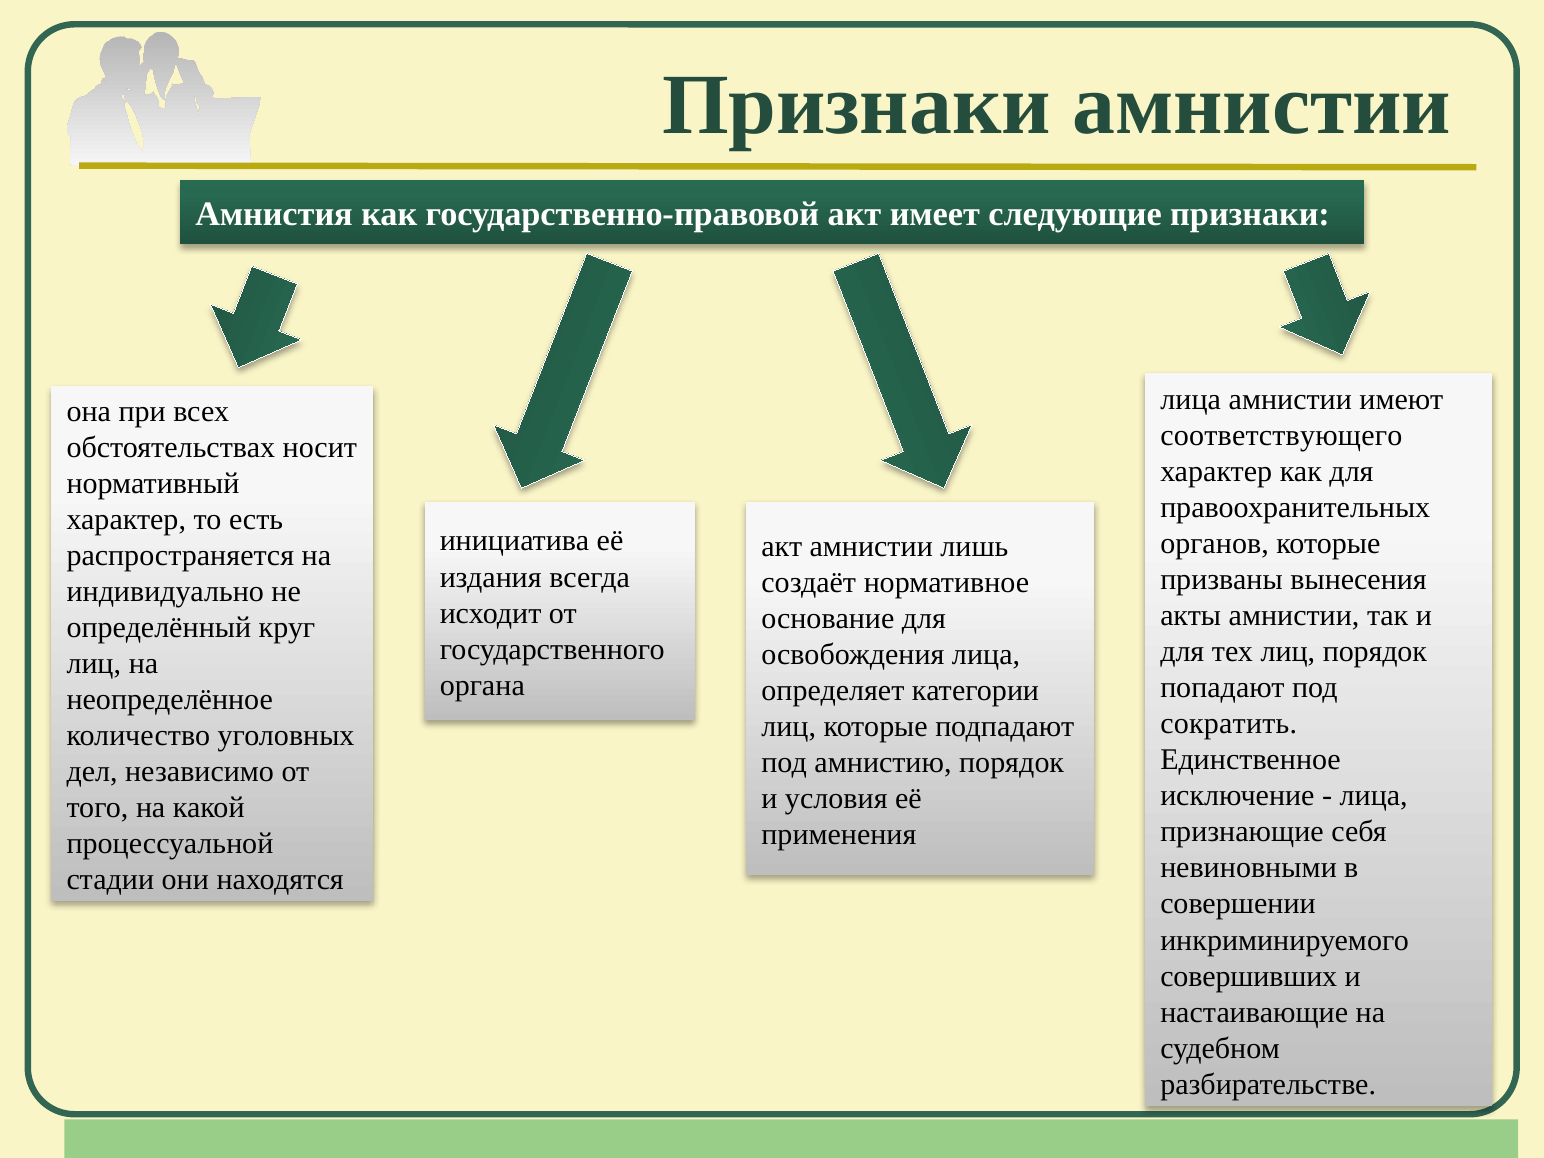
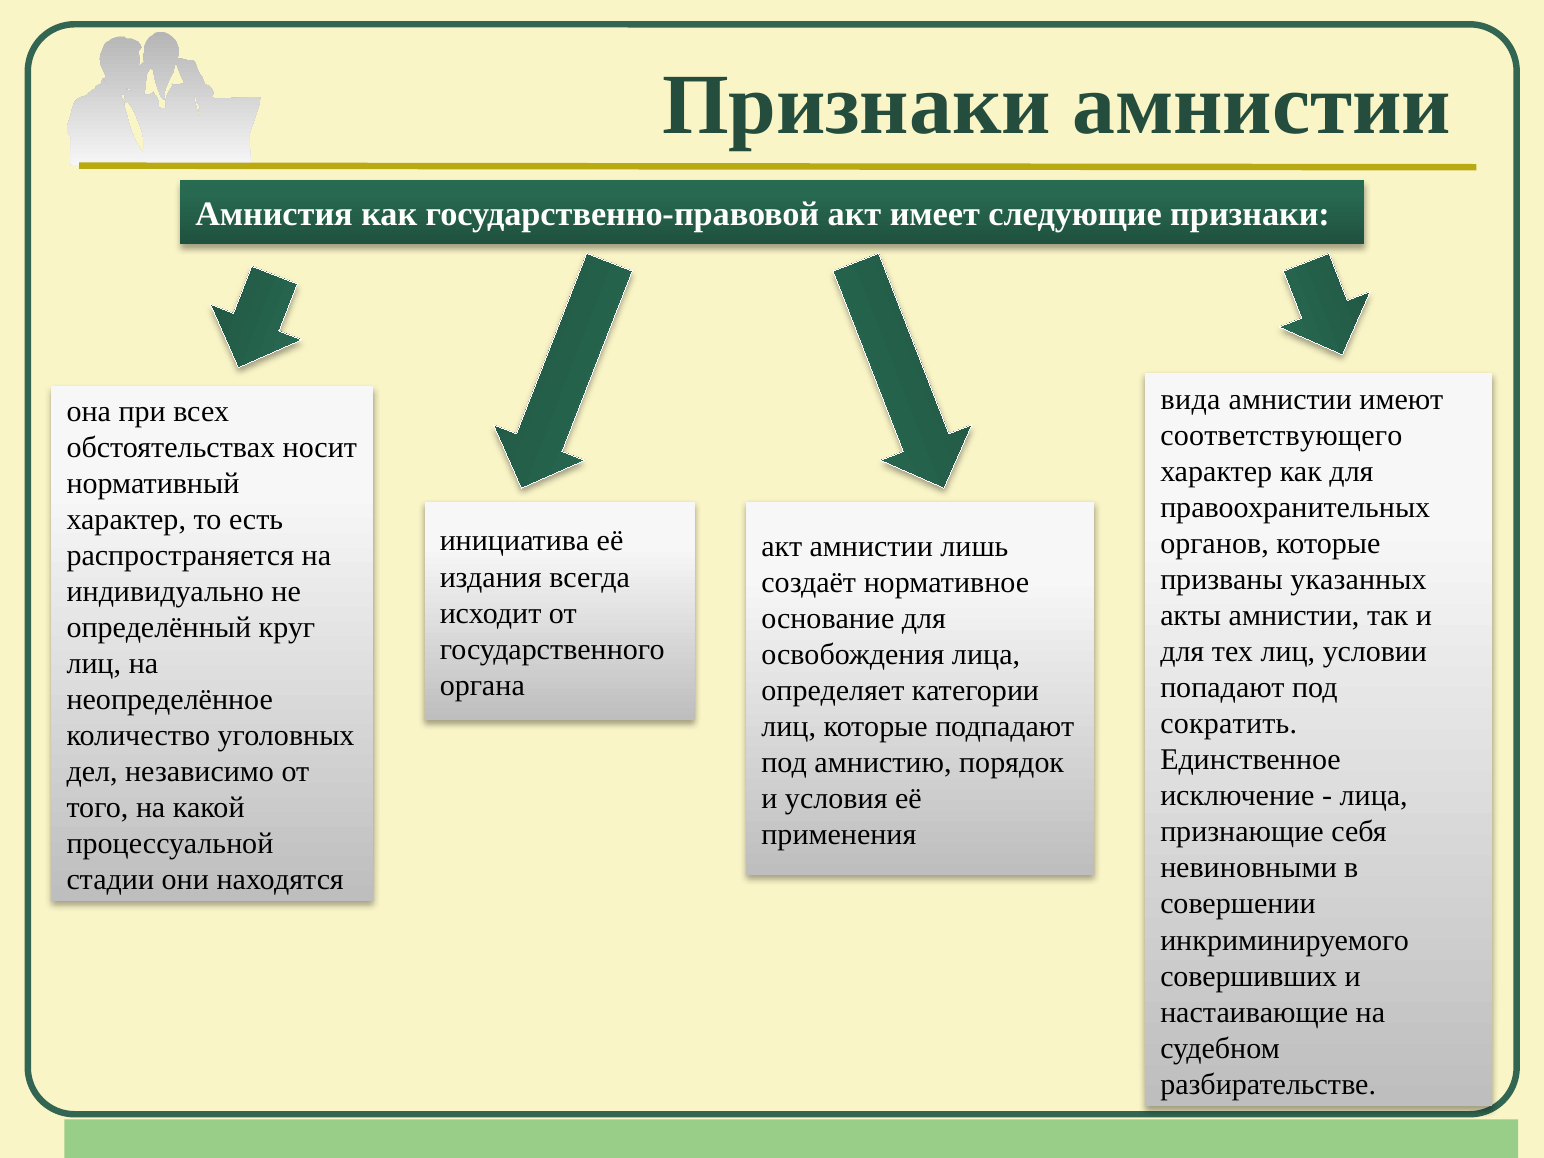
лица at (1191, 399): лица -> вида
вынесения: вынесения -> указанных
лиц порядок: порядок -> условии
